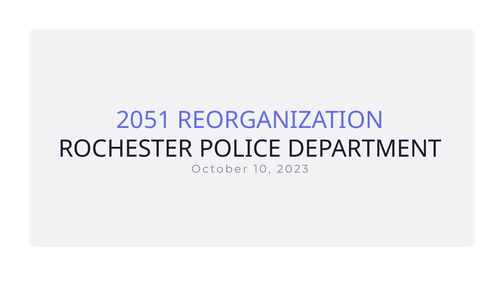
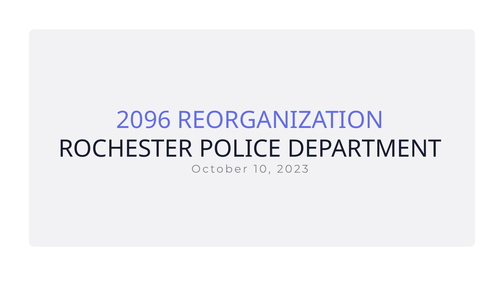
2051: 2051 -> 2096
